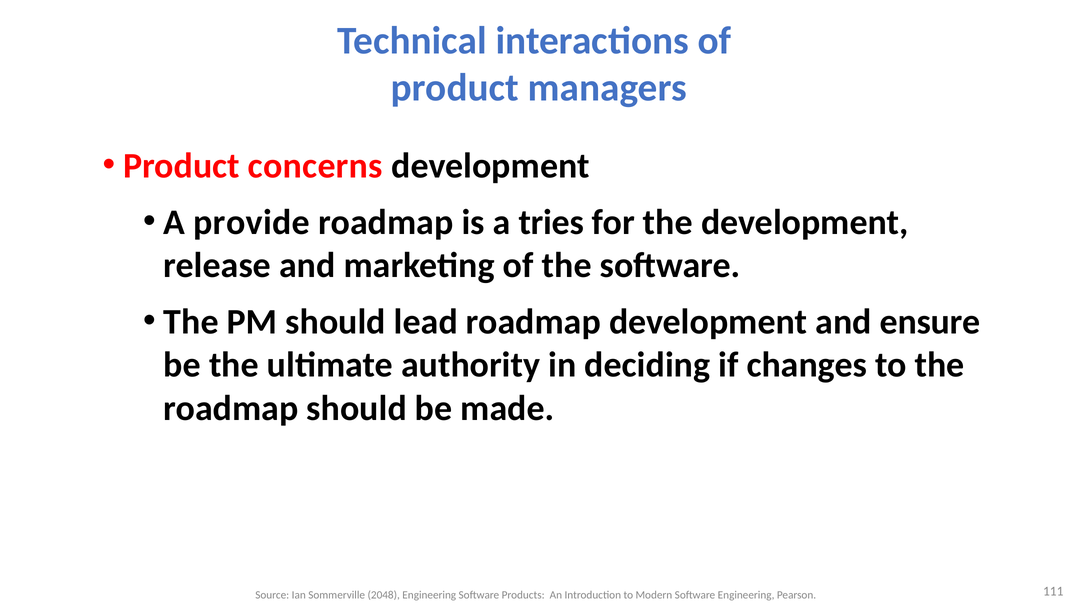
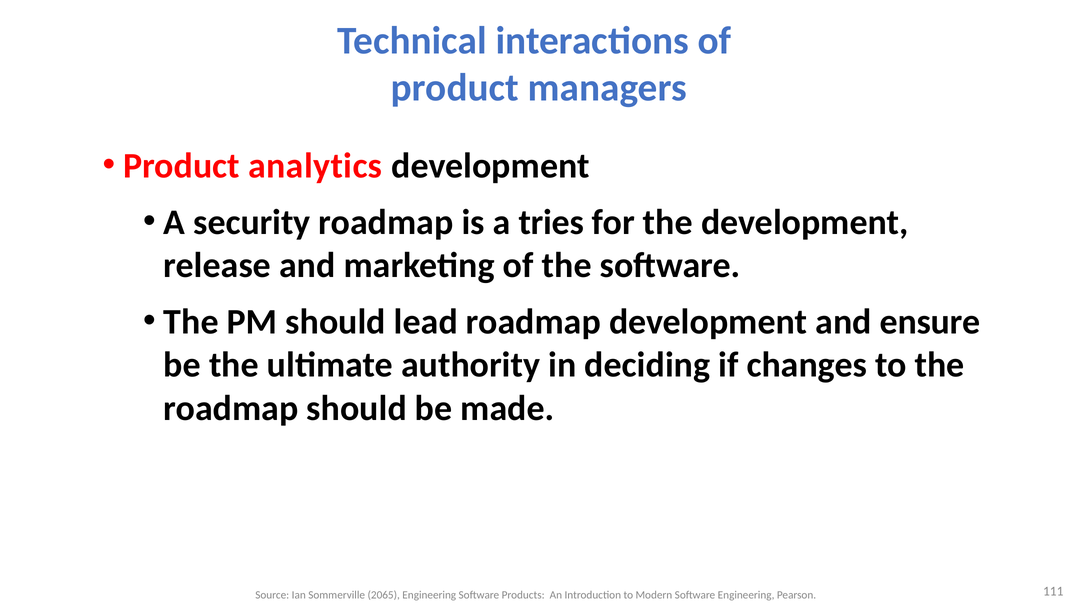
concerns: concerns -> analytics
provide: provide -> security
2048: 2048 -> 2065
